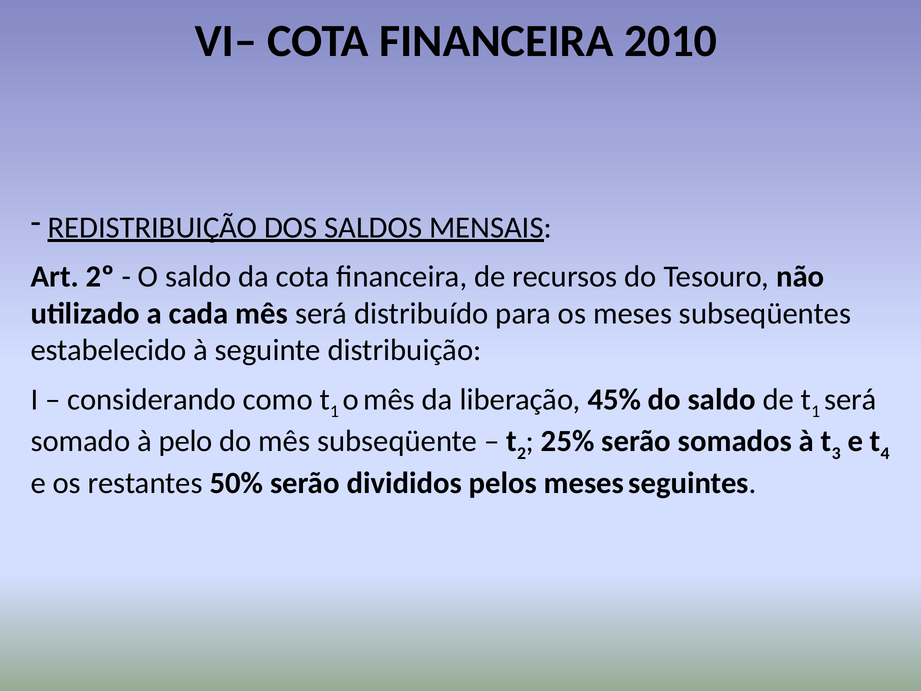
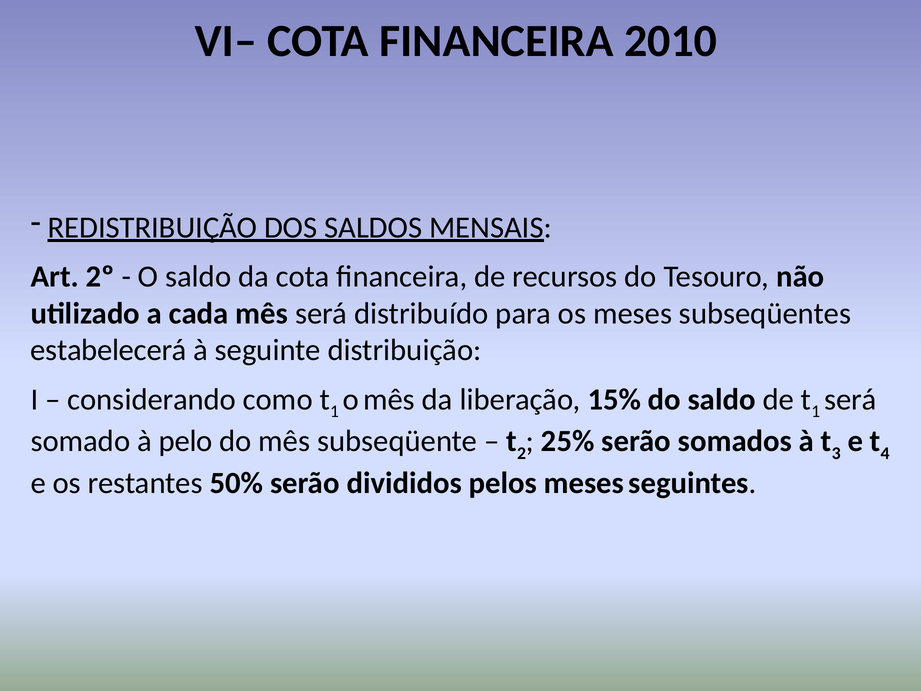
estabelecido: estabelecido -> estabelecerá
45%: 45% -> 15%
